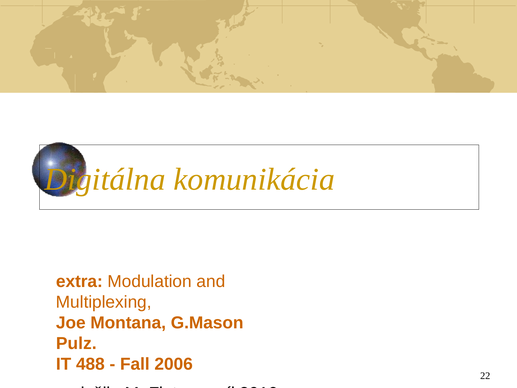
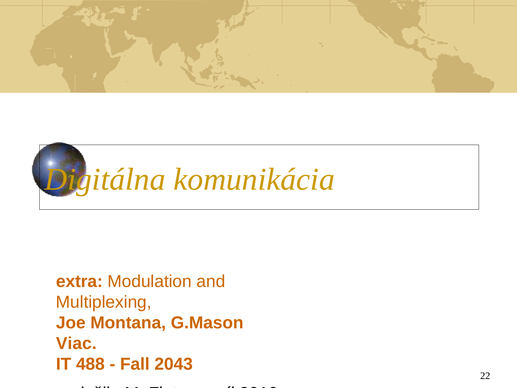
Pulz: Pulz -> Viac
2006: 2006 -> 2043
